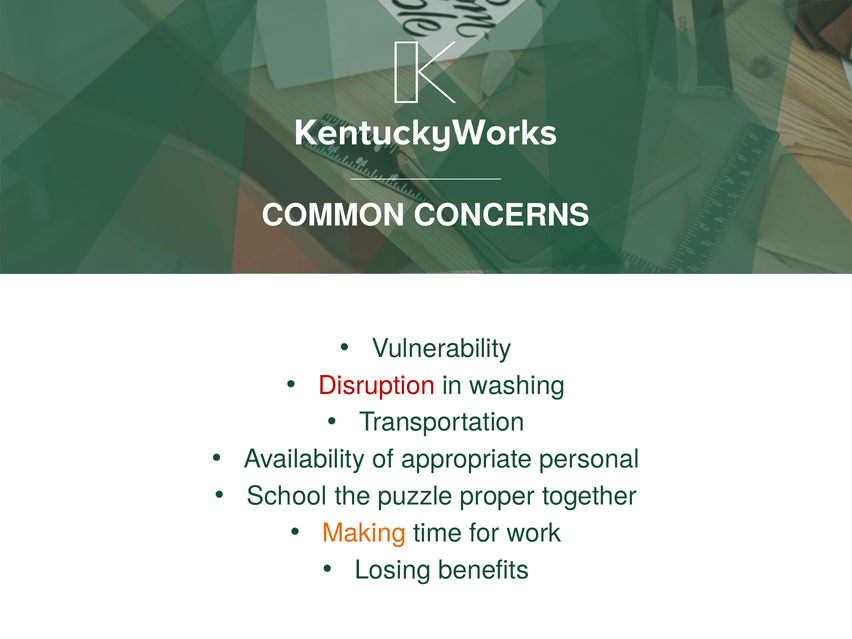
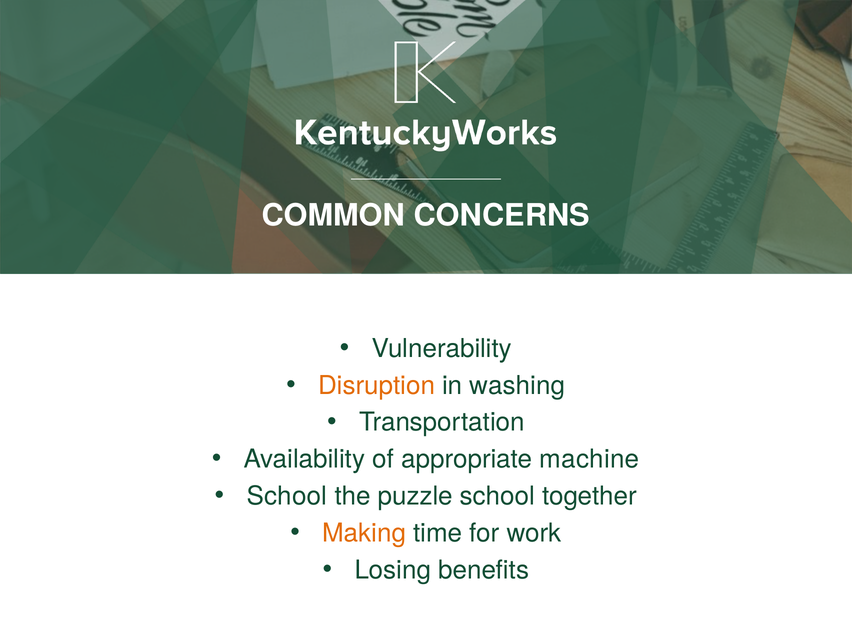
Disruption colour: red -> orange
personal: personal -> machine
puzzle proper: proper -> school
